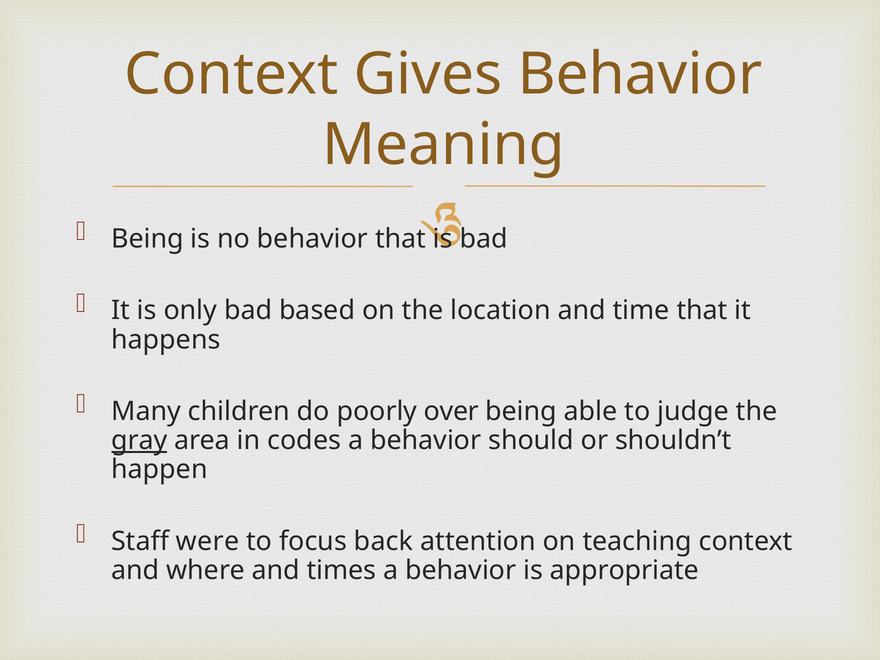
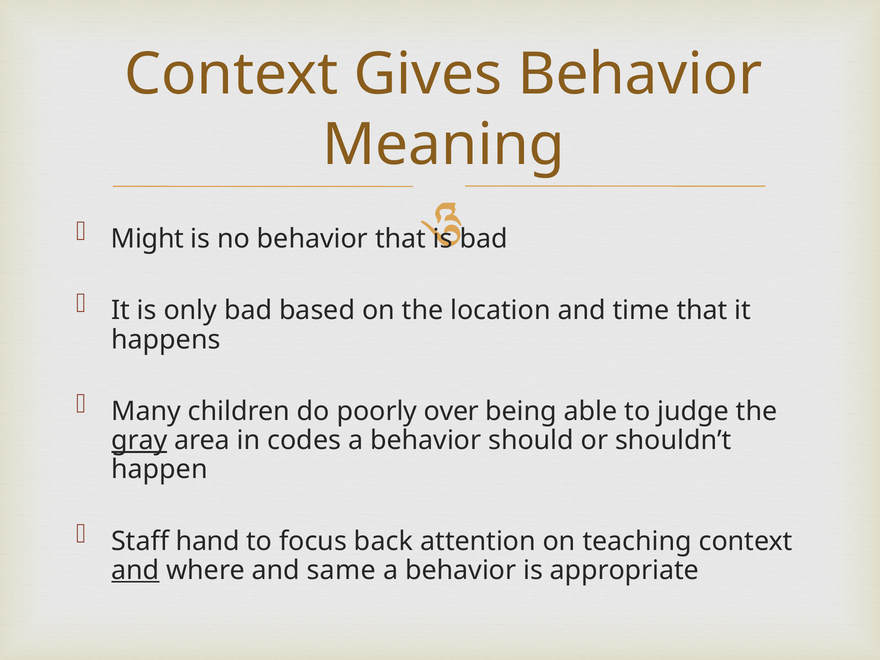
Being at (147, 239): Being -> Might
were: were -> hand
and at (135, 570) underline: none -> present
times: times -> same
